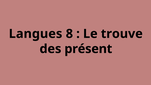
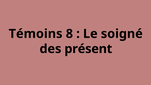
Langues: Langues -> Témoins
trouve: trouve -> soigné
